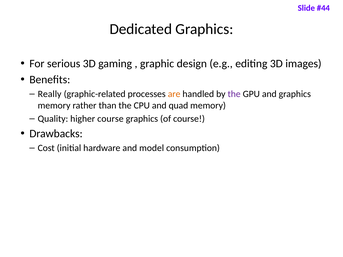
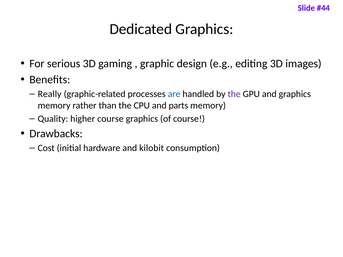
are colour: orange -> blue
quad: quad -> parts
model: model -> kilobit
